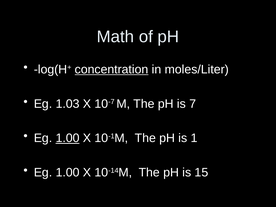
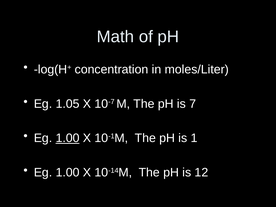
concentration underline: present -> none
1.03: 1.03 -> 1.05
15: 15 -> 12
